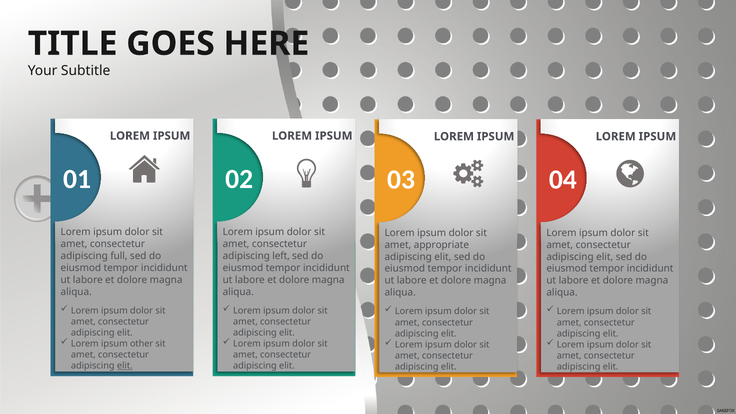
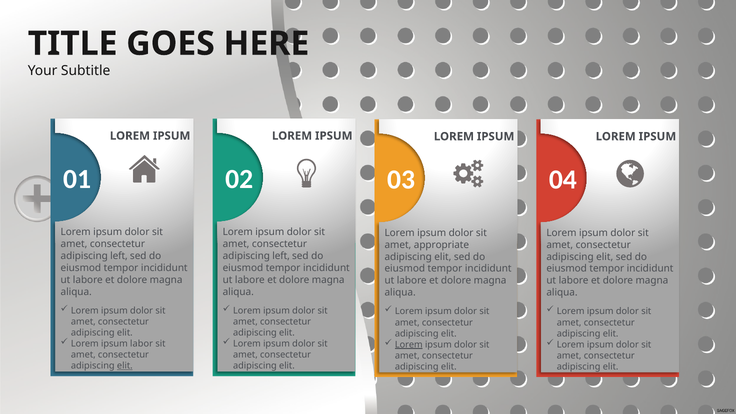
full at (119, 256): full -> left
other: other -> labor
Lorem at (409, 345) underline: none -> present
